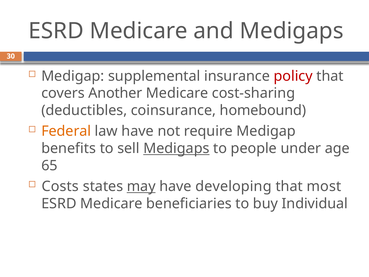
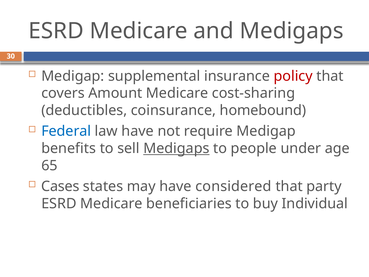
Another: Another -> Amount
Federal colour: orange -> blue
Costs: Costs -> Cases
may underline: present -> none
developing: developing -> considered
most: most -> party
